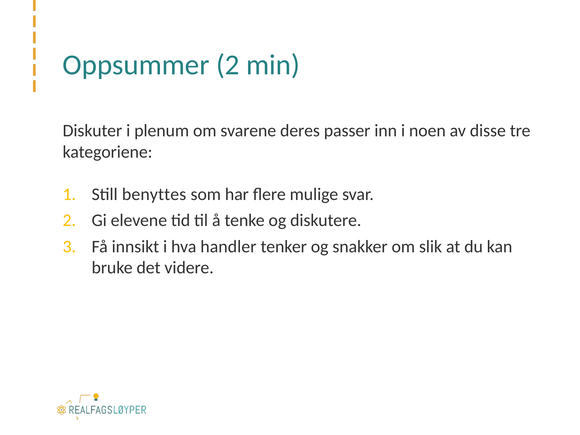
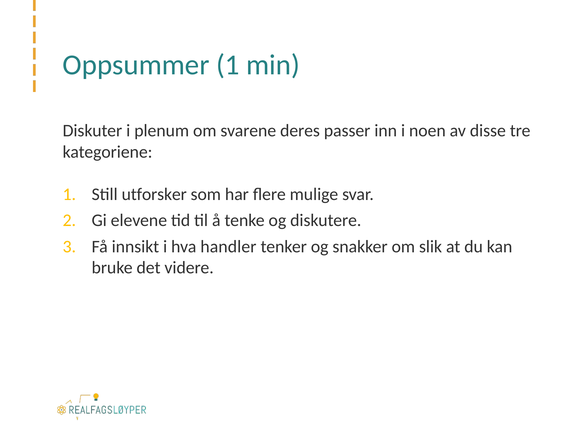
Oppsummer 2: 2 -> 1
benyttes: benyttes -> utforsker
